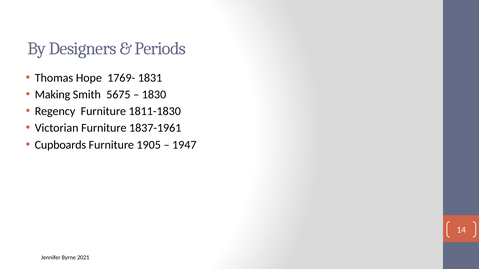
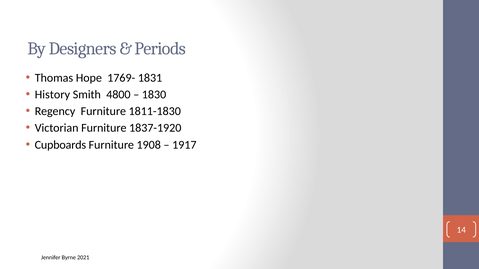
Making: Making -> History
5675: 5675 -> 4800
1837-1961: 1837-1961 -> 1837-1920
1905: 1905 -> 1908
1947: 1947 -> 1917
